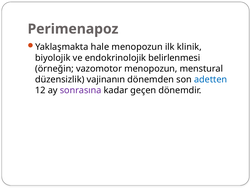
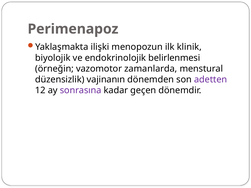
hale: hale -> ilişki
vazomotor menopozun: menopozun -> zamanlarda
adetten colour: blue -> purple
